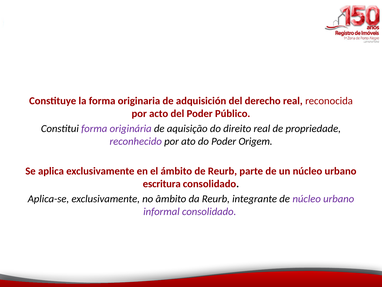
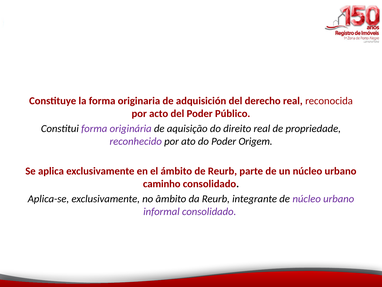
escritura: escritura -> caminho
